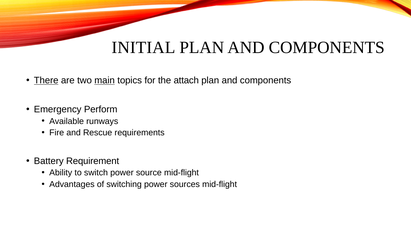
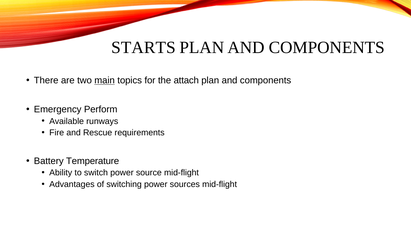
INITIAL: INITIAL -> STARTS
There underline: present -> none
Requirement: Requirement -> Temperature
